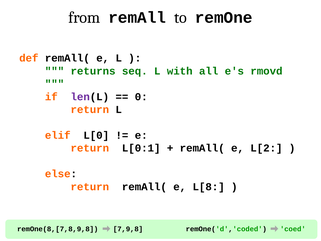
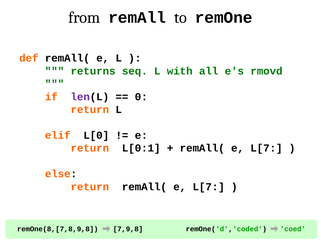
L[2 at (266, 148): L[2 -> L[7
return remAll( e L[8: L[8 -> L[7
